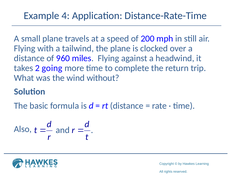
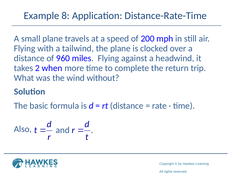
4: 4 -> 8
going: going -> when
